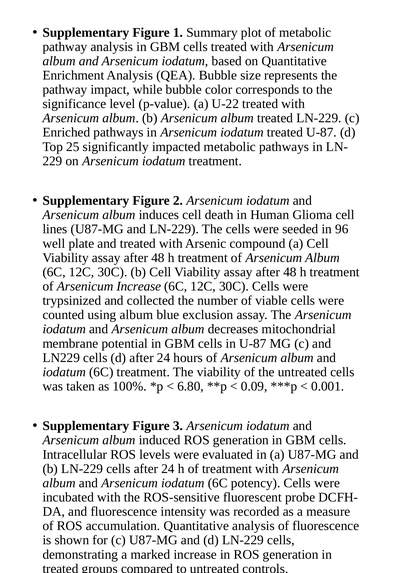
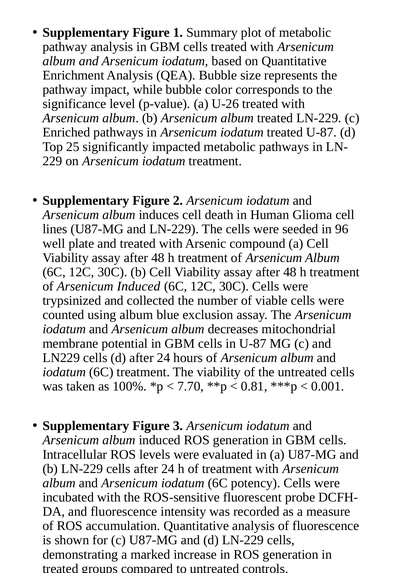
U-22: U-22 -> U-26
Arsenicum Increase: Increase -> Induced
6.80: 6.80 -> 7.70
0.09: 0.09 -> 0.81
